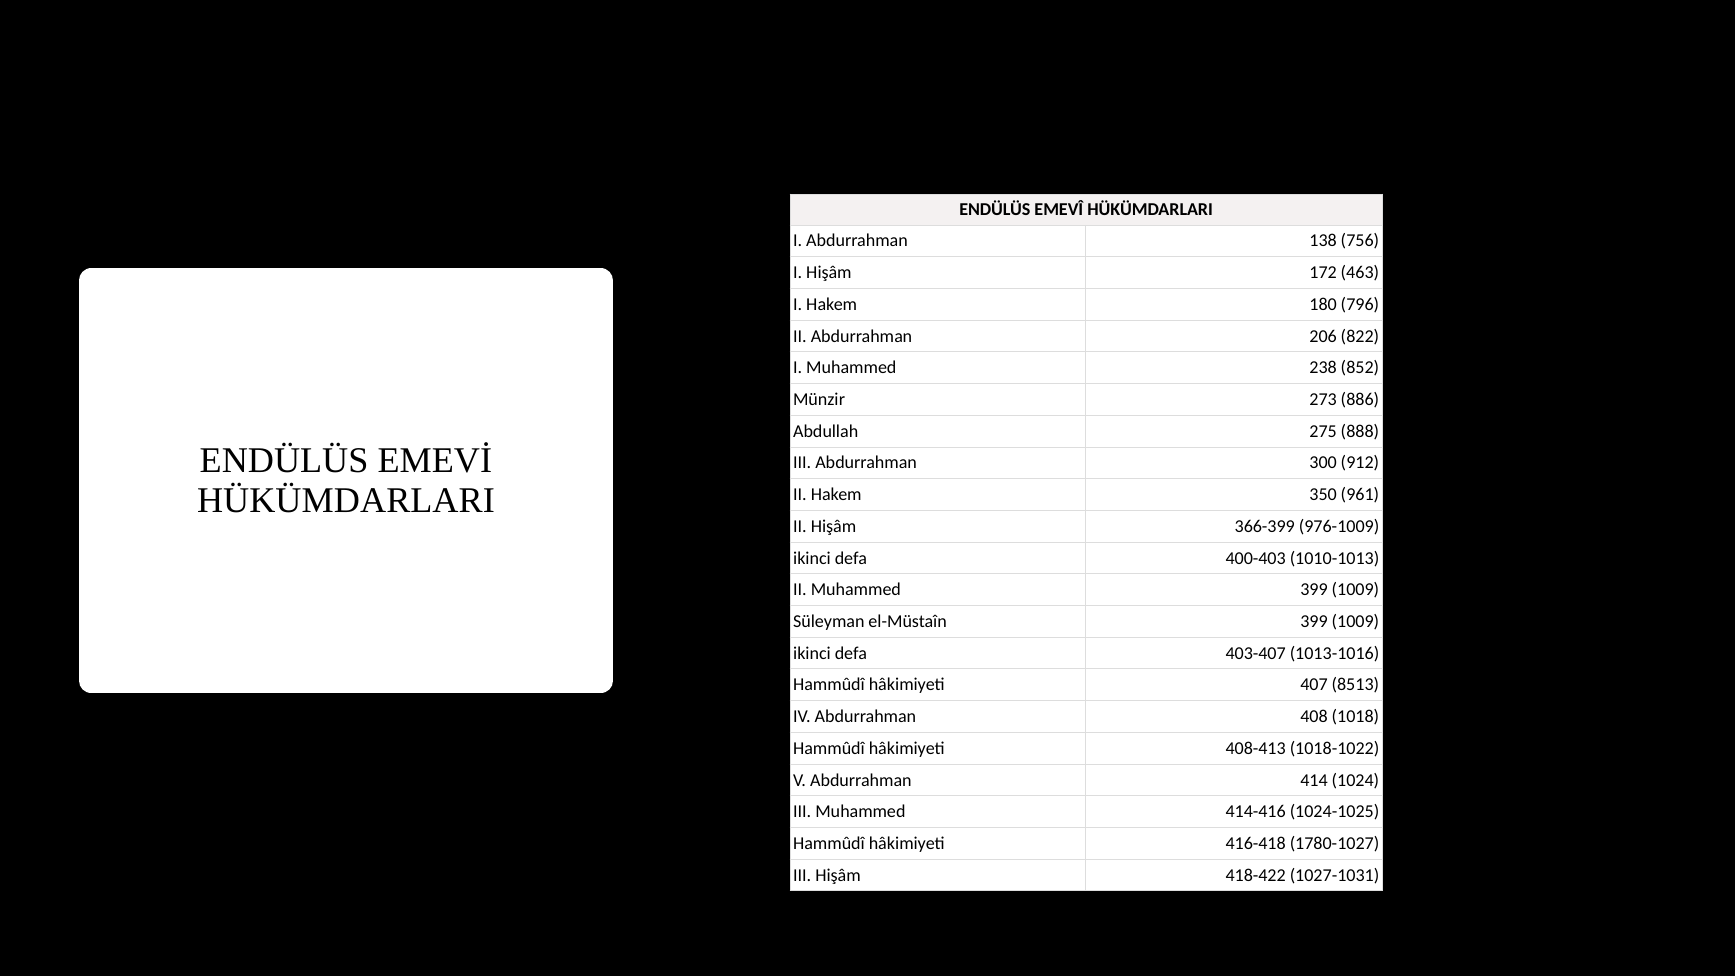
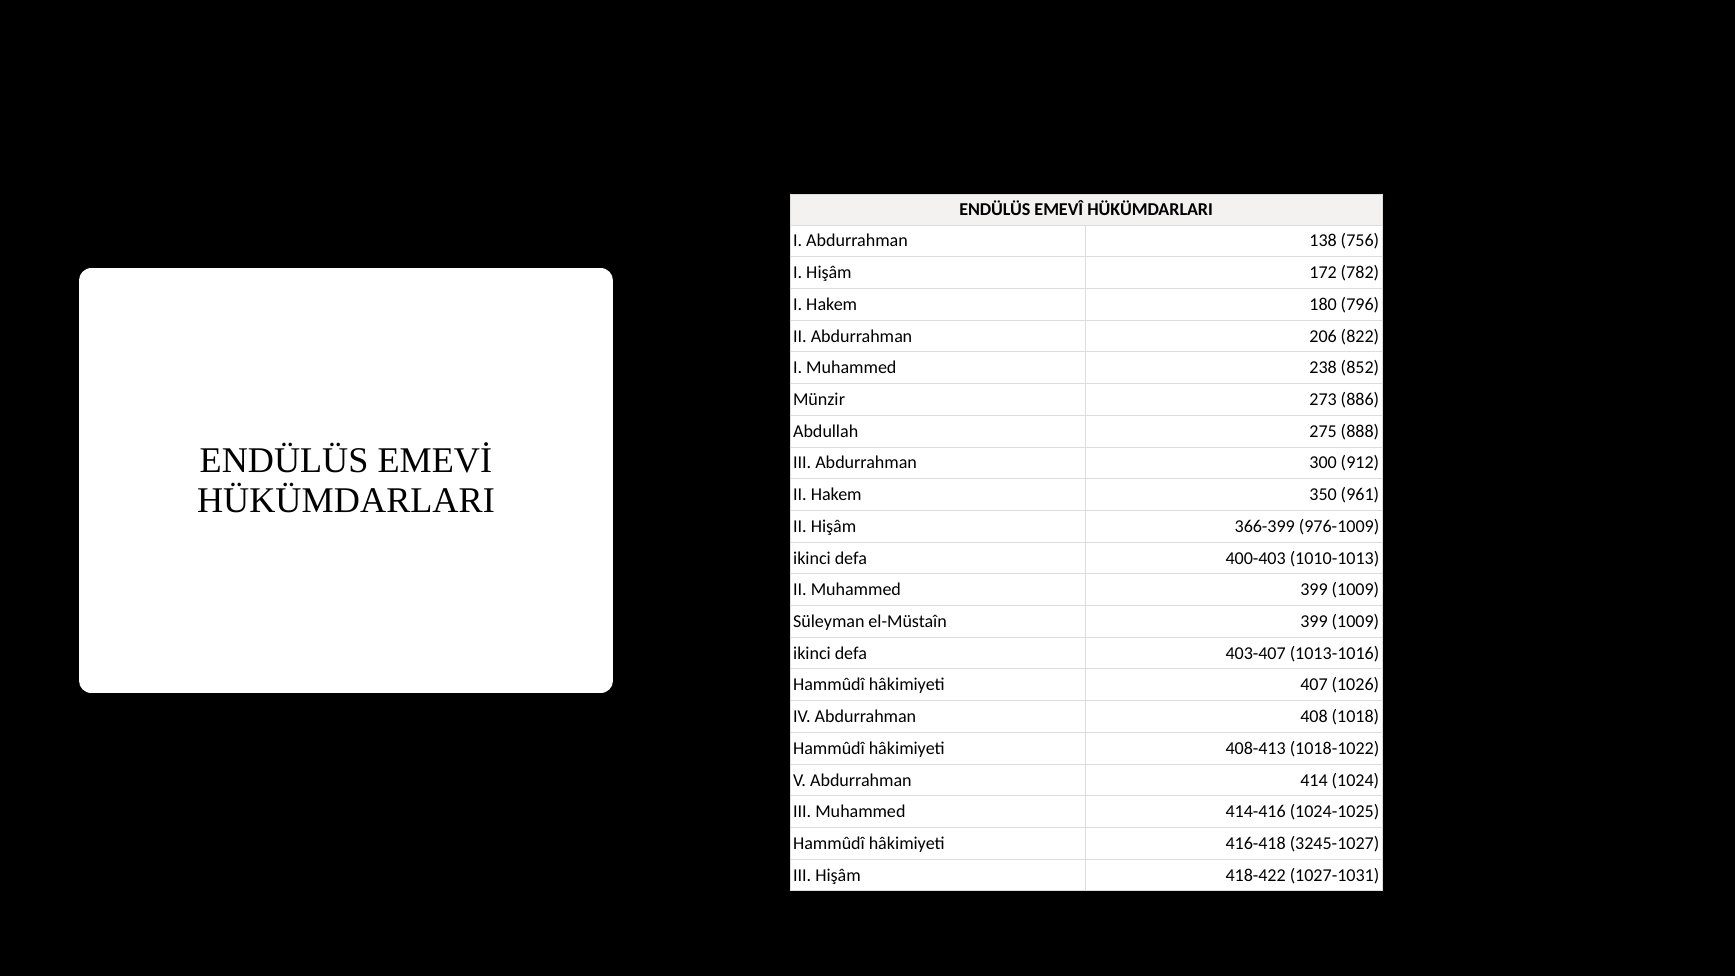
463: 463 -> 782
8513: 8513 -> 1026
1780-1027: 1780-1027 -> 3245-1027
